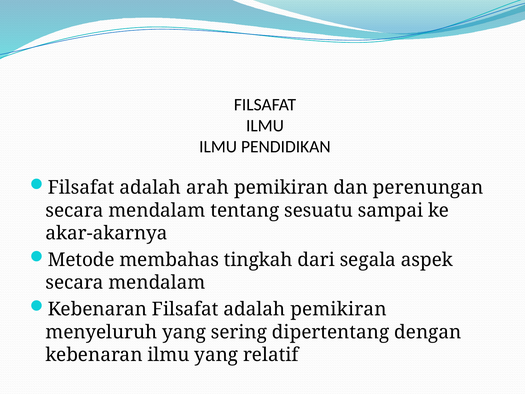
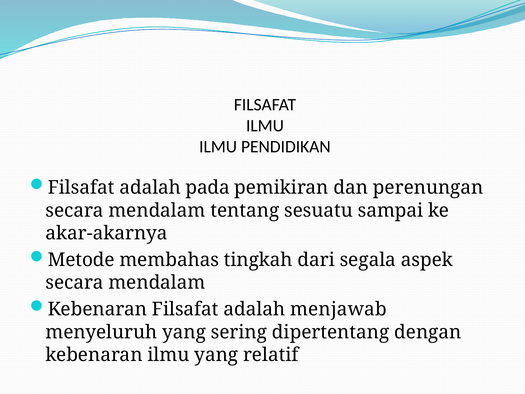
arah: arah -> pada
adalah pemikiran: pemikiran -> menjawab
